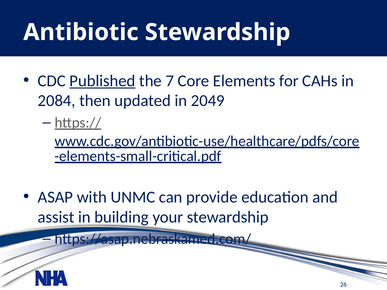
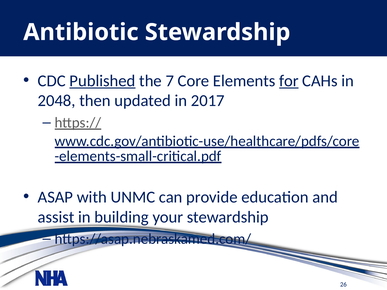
for underline: none -> present
2084: 2084 -> 2048
2049: 2049 -> 2017
